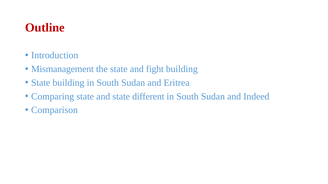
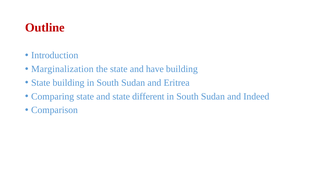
Mismanagement: Mismanagement -> Marginalization
fight: fight -> have
